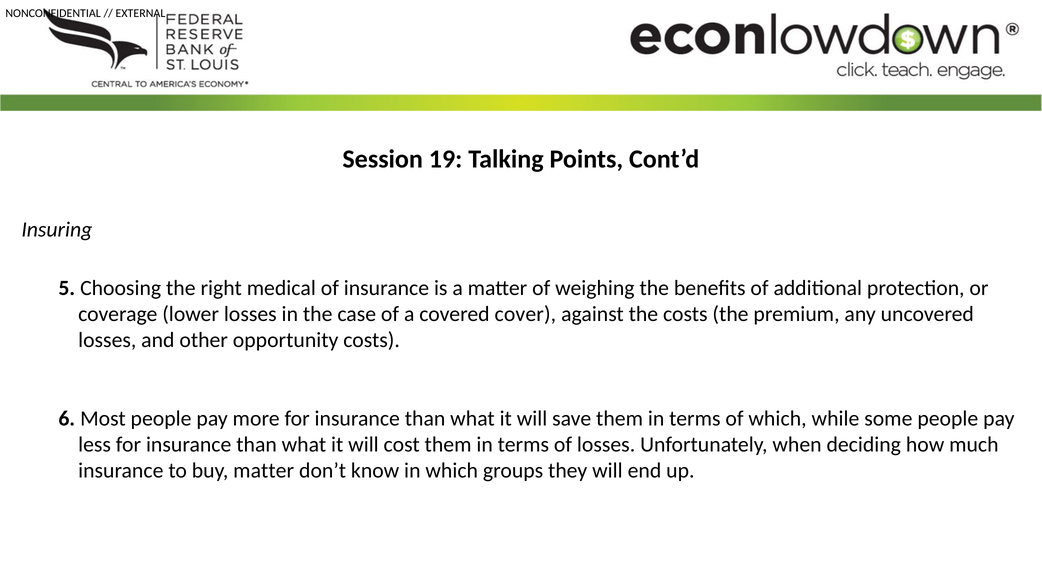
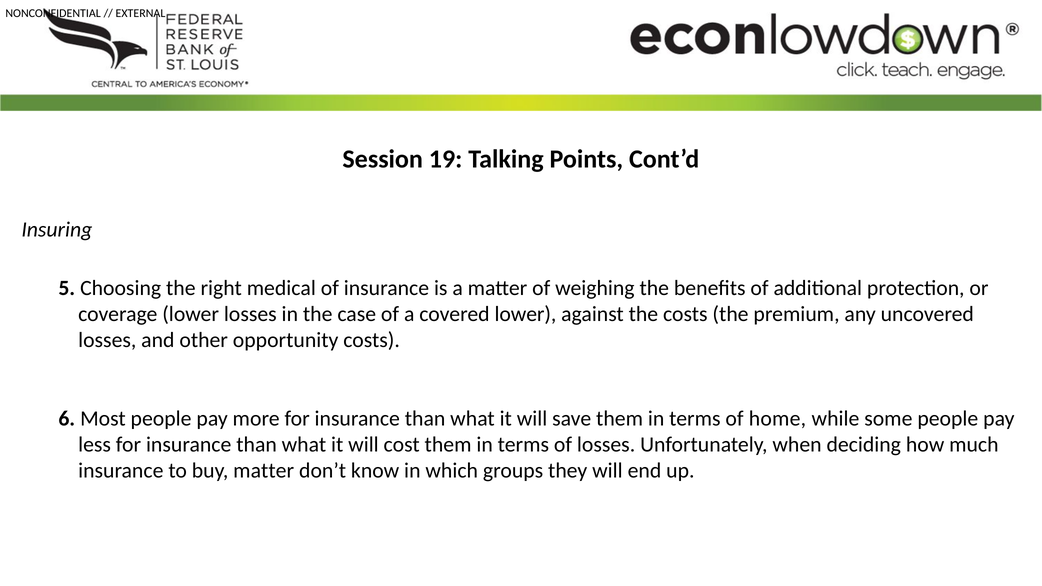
covered cover: cover -> lower
of which: which -> home
